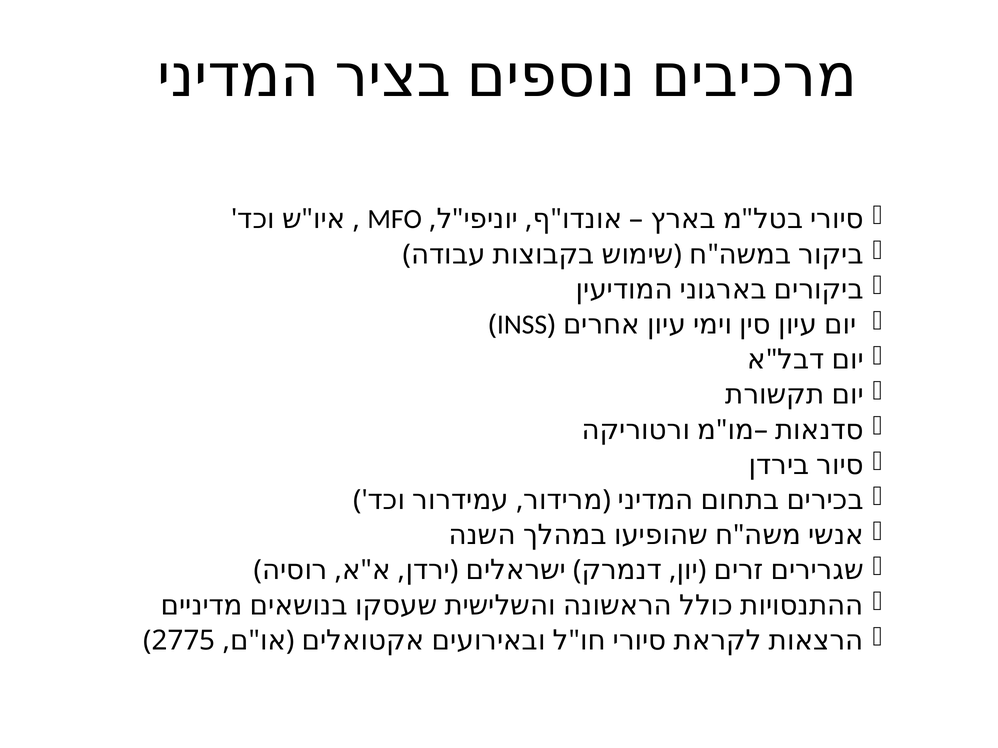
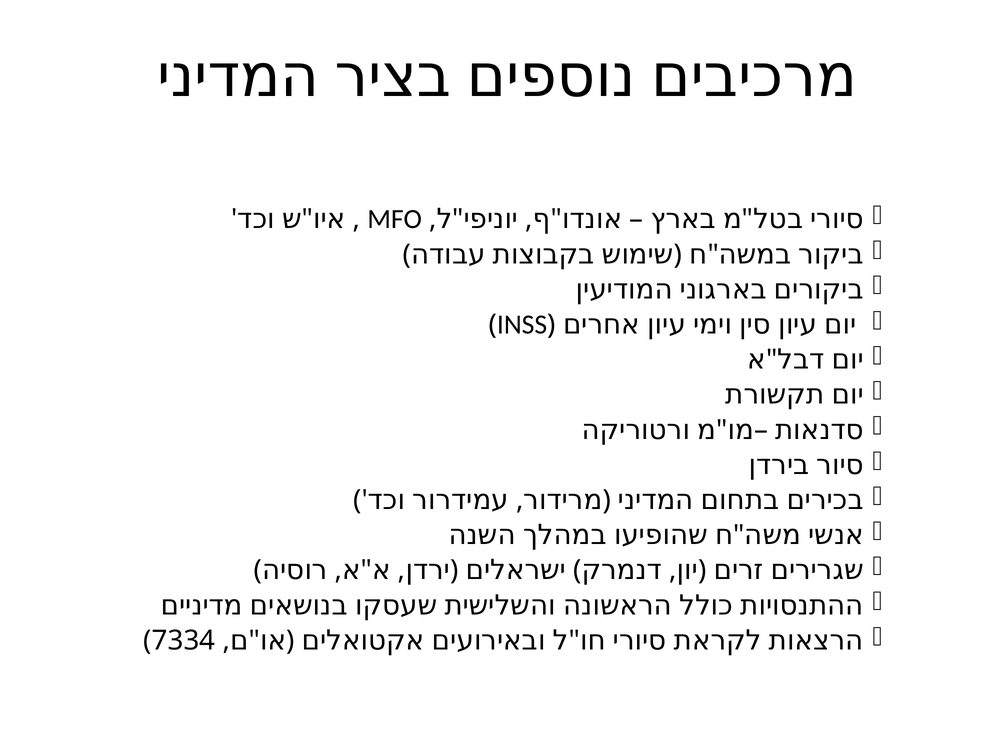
2775: 2775 -> 7334
